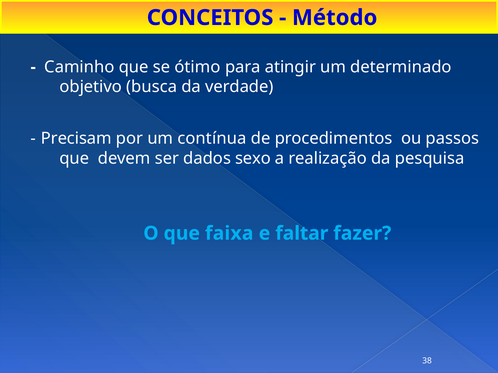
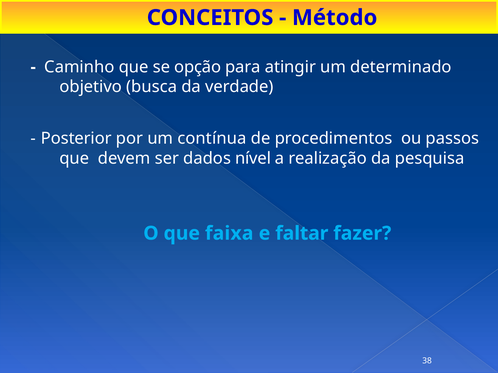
ótimo: ótimo -> opção
Precisam: Precisam -> Posterior
sexo: sexo -> nível
